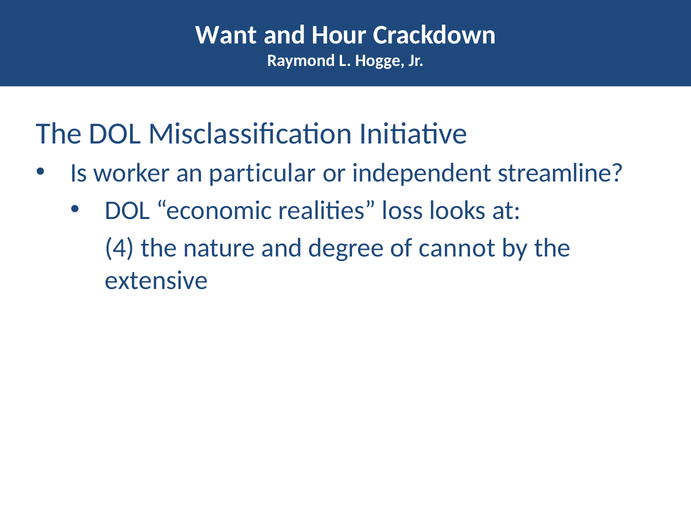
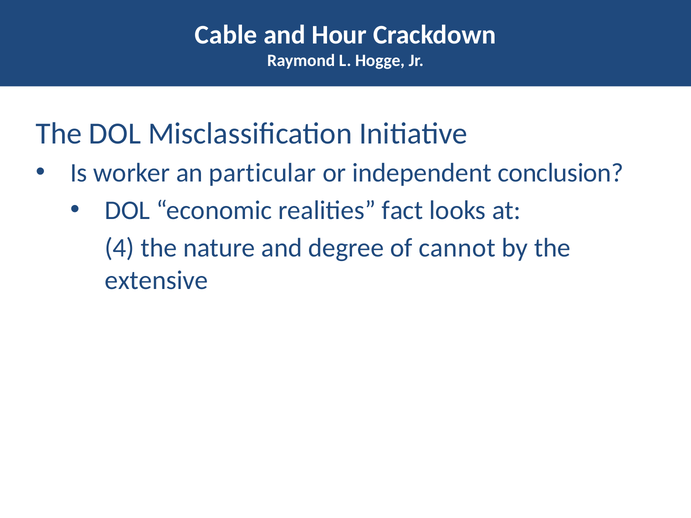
Want: Want -> Cable
streamline: streamline -> conclusion
loss: loss -> fact
